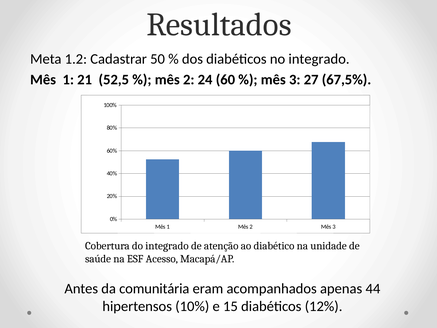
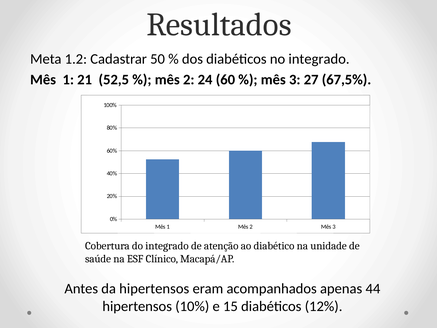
Acesso: Acesso -> Clínico
da comunitária: comunitária -> hipertensos
